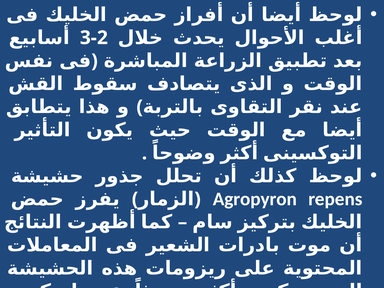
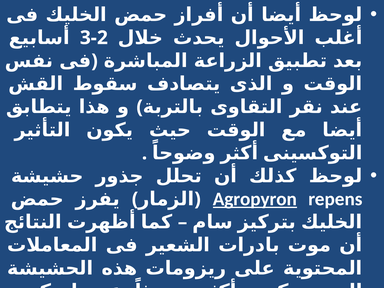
Agropyron underline: none -> present
